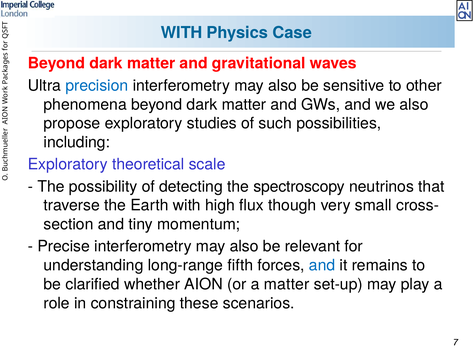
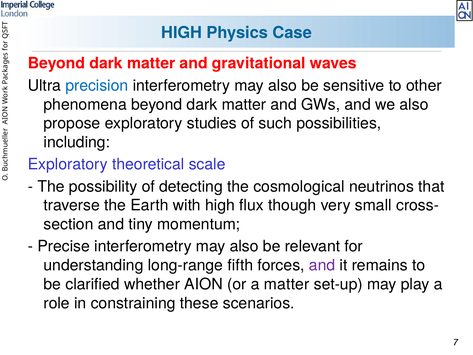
WITH at (182, 33): WITH -> HIGH
spectroscopy: spectroscopy -> cosmological
and at (322, 265) colour: blue -> purple
